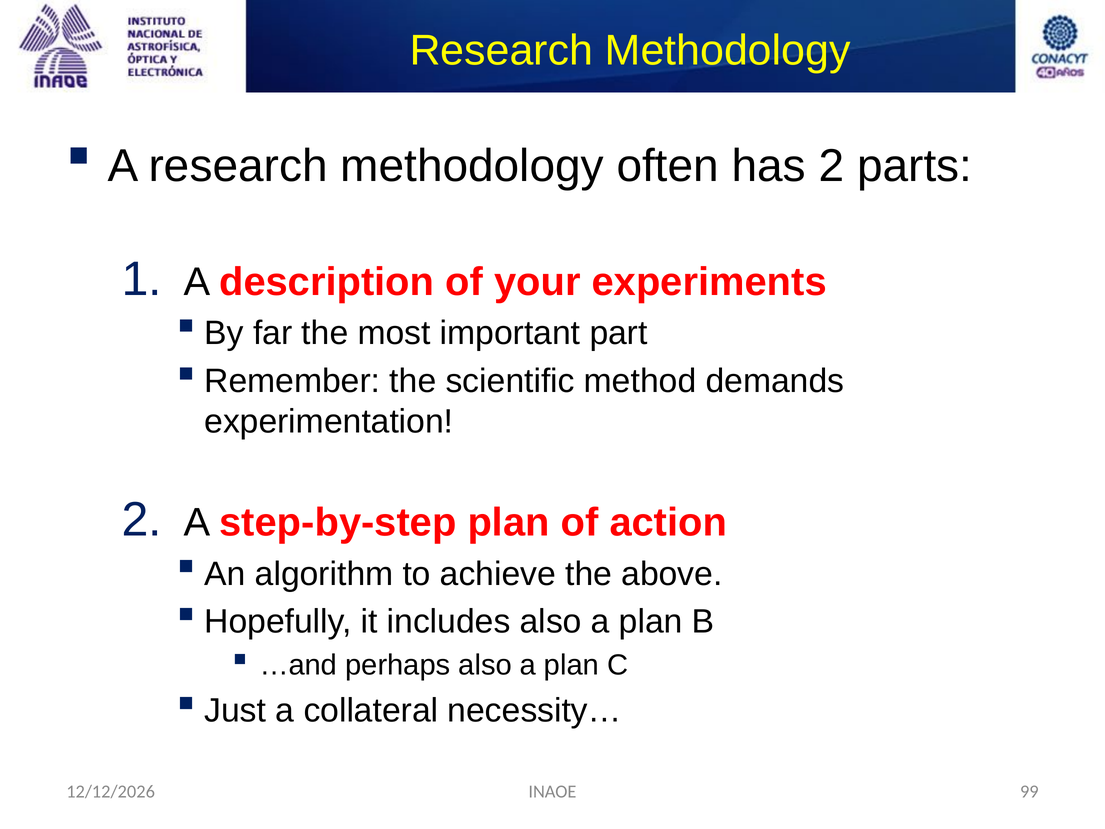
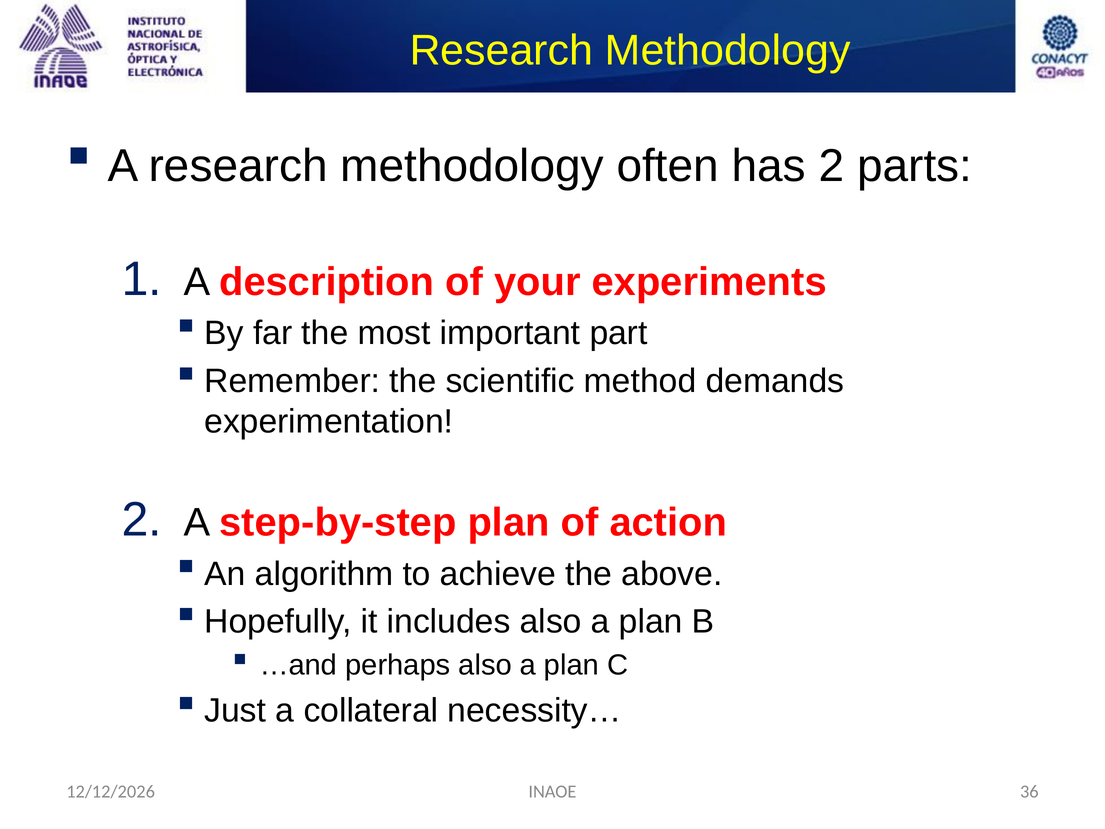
99: 99 -> 36
